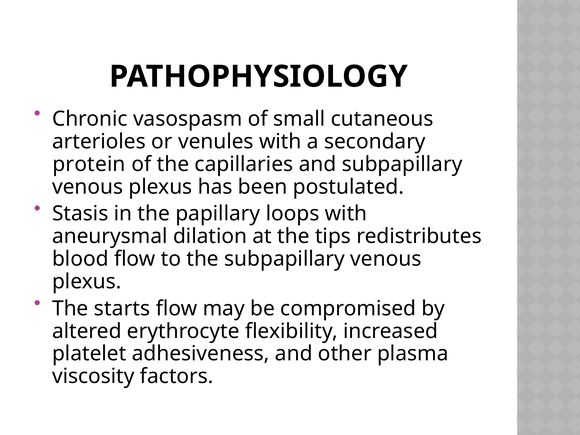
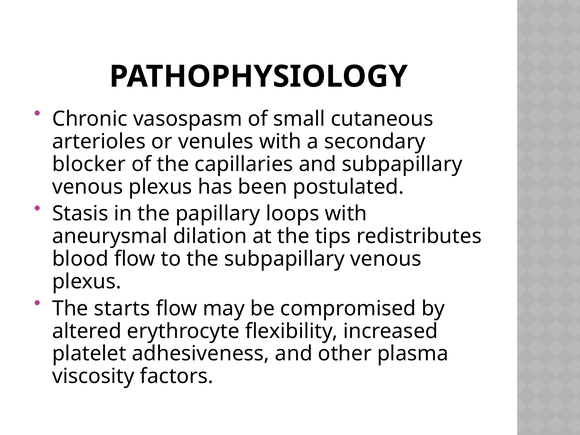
protein: protein -> blocker
